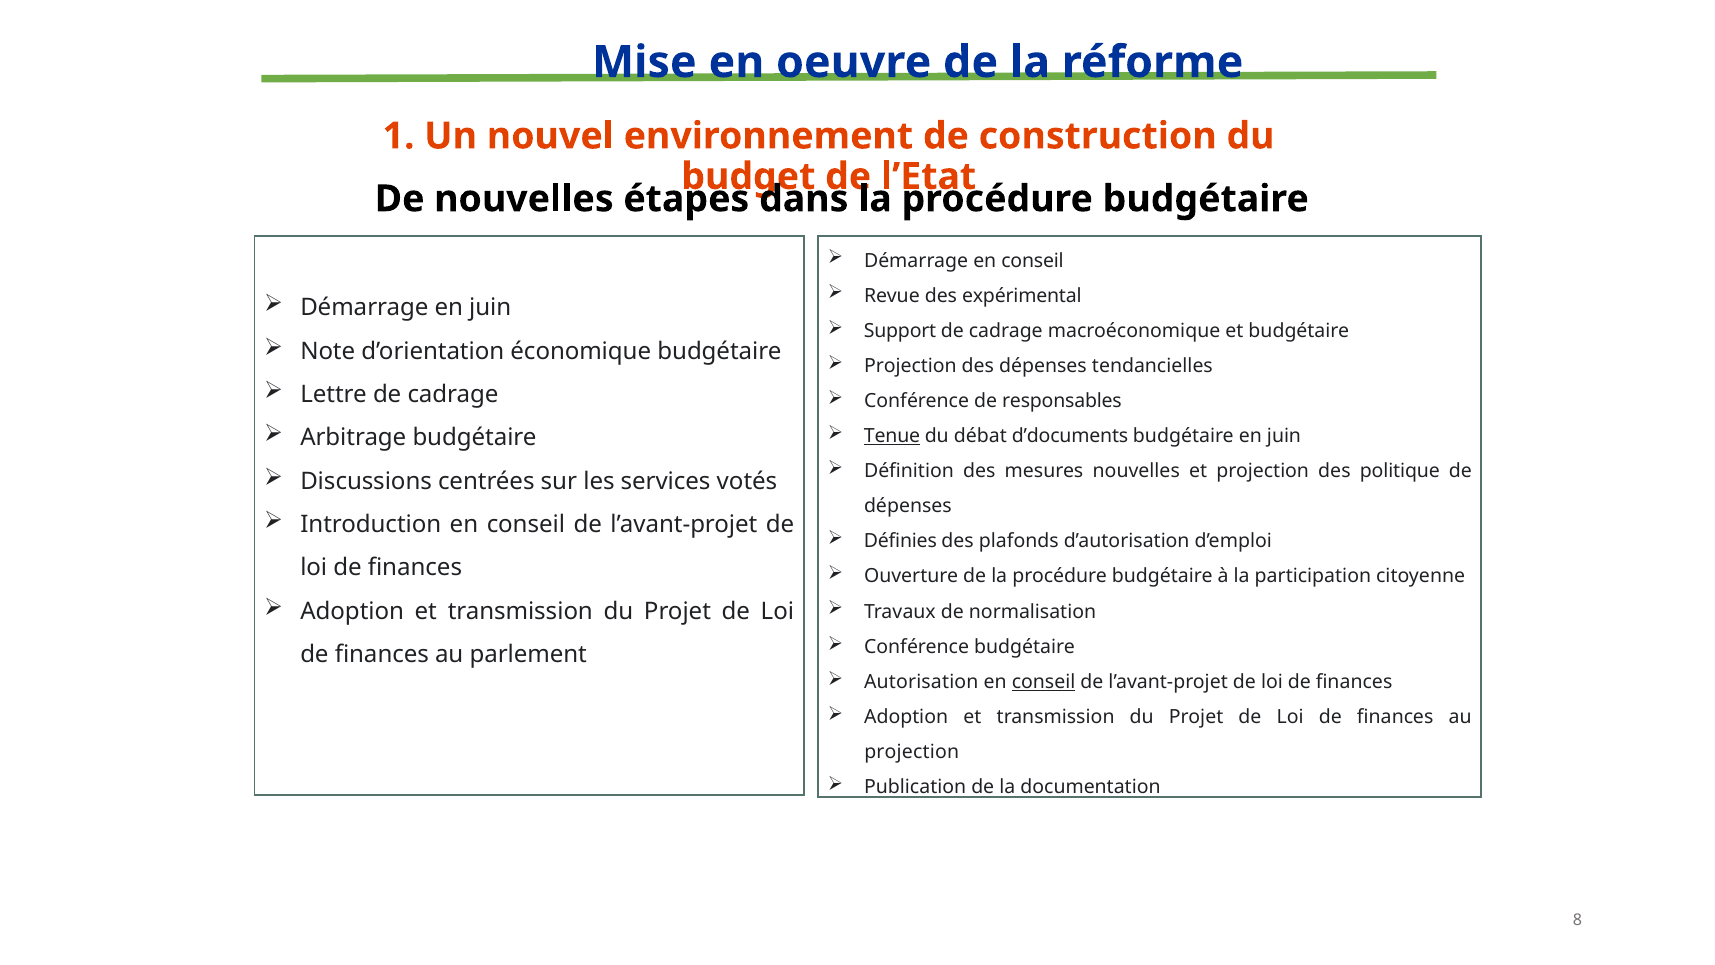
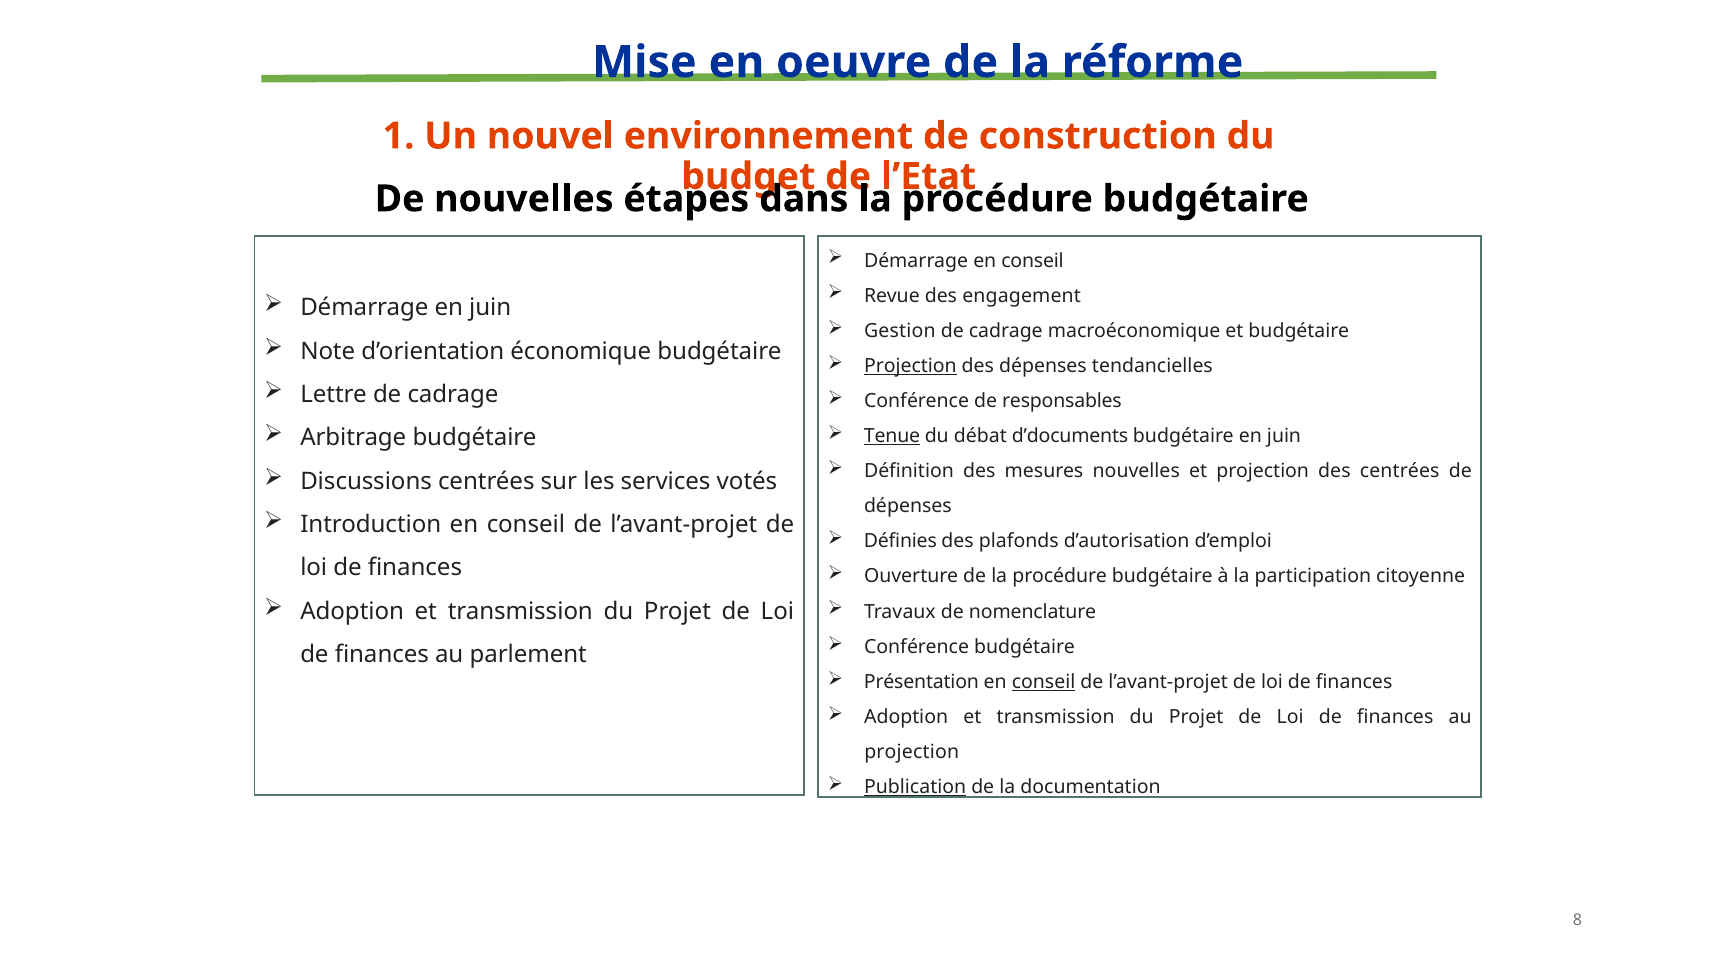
expérimental: expérimental -> engagement
Support: Support -> Gestion
Projection at (910, 366) underline: none -> present
des politique: politique -> centrées
normalisation: normalisation -> nomenclature
Autorisation: Autorisation -> Présentation
Publication underline: none -> present
